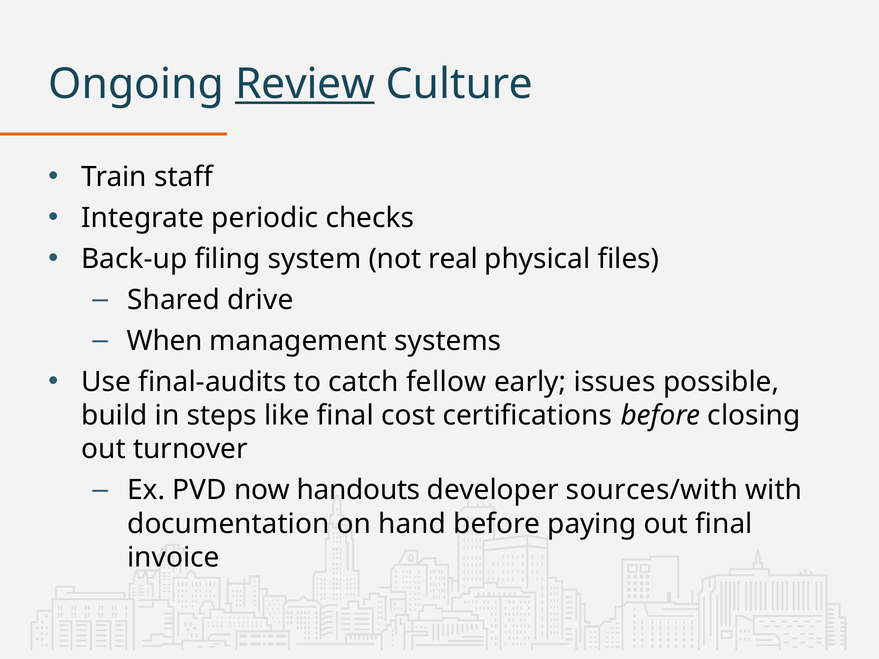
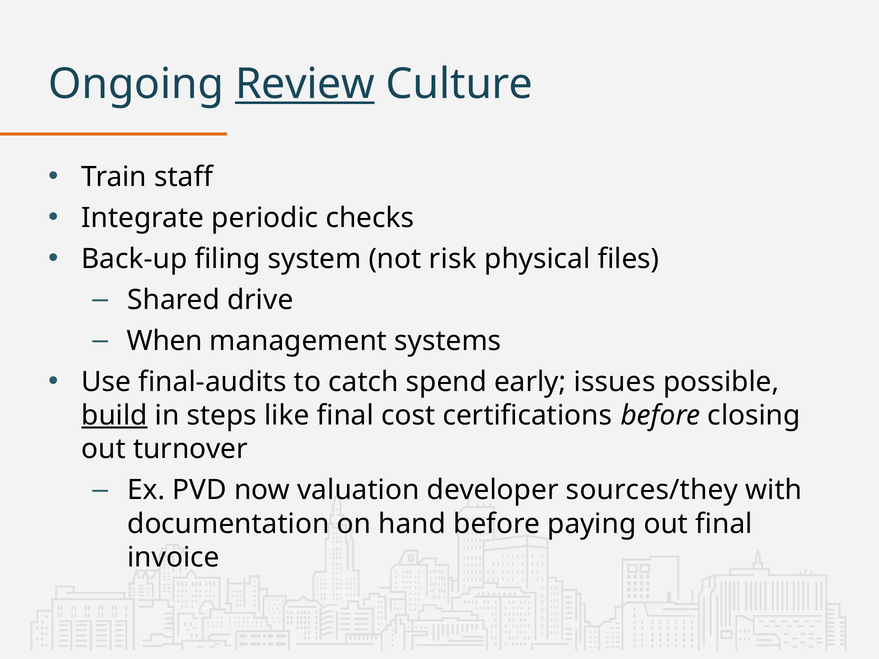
real: real -> risk
fellow: fellow -> spend
build underline: none -> present
handouts: handouts -> valuation
sources/with: sources/with -> sources/they
